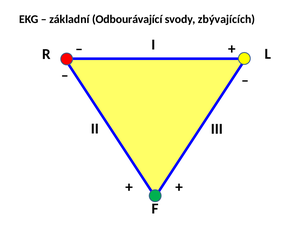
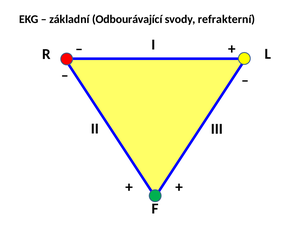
zbývajících: zbývajících -> refrakterní
